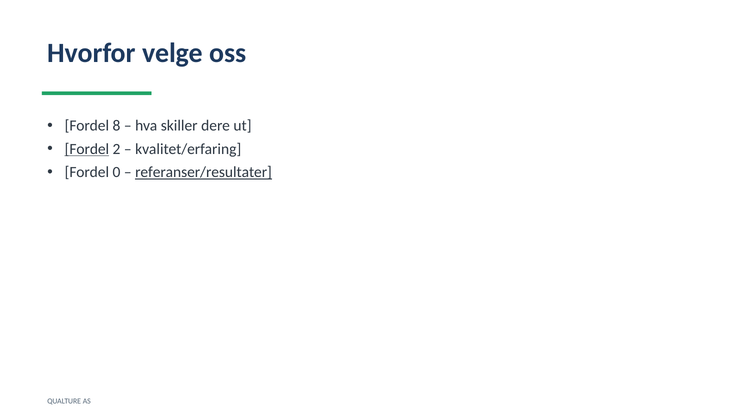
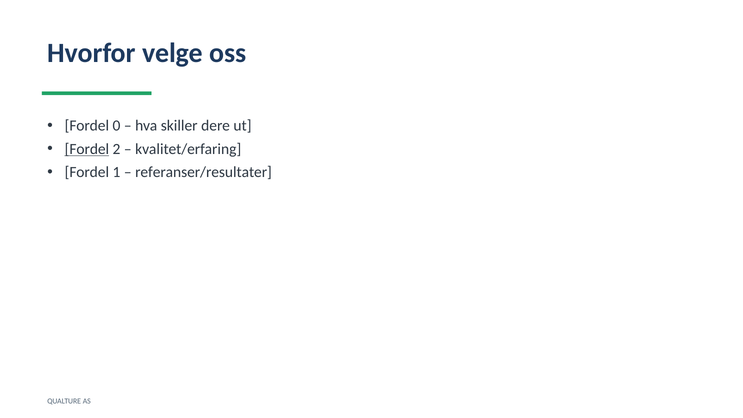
8: 8 -> 0
0: 0 -> 1
referanser/resultater underline: present -> none
